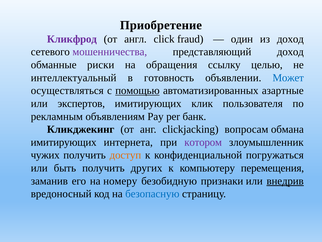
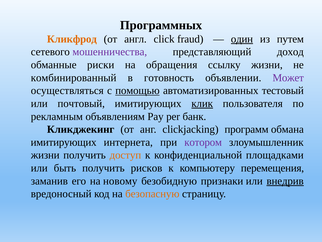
Приобретение: Приобретение -> Программных
Кликфрод colour: purple -> orange
один underline: none -> present
из доход: доход -> путем
ссылку целью: целью -> жизни
интеллектуальный: интеллектуальный -> комбинированный
Может colour: blue -> purple
азартные: азартные -> тестовый
экспертов: экспертов -> почтовый
клик underline: none -> present
вопросам: вопросам -> программ
чужих at (45, 155): чужих -> жизни
погружаться: погружаться -> площадками
других: других -> рисков
номеру: номеру -> новому
безопасную colour: blue -> orange
